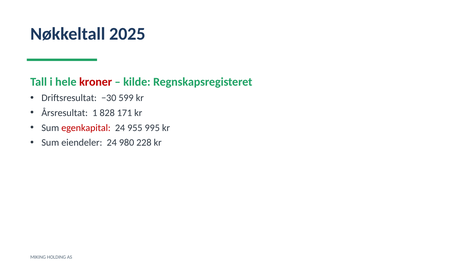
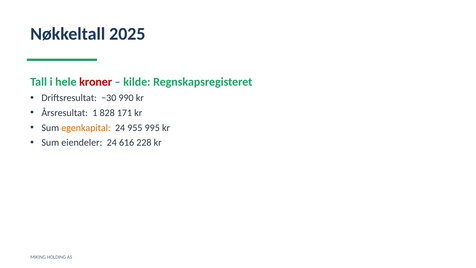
599: 599 -> 990
egenkapital colour: red -> orange
980: 980 -> 616
